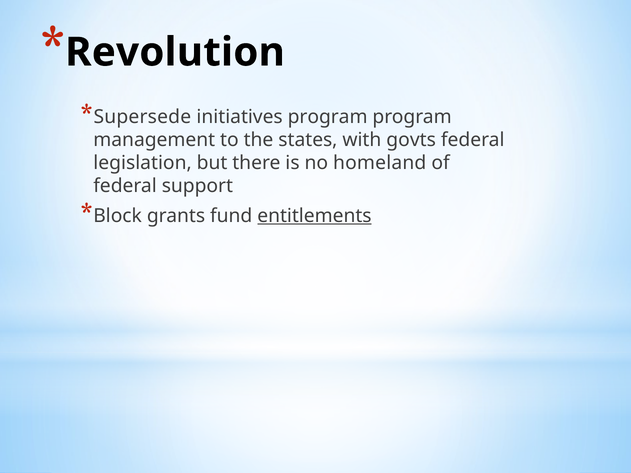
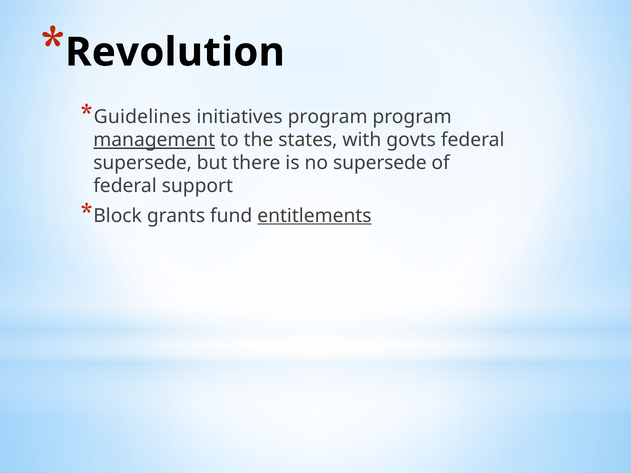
Supersede: Supersede -> Guidelines
management underline: none -> present
legislation at (143, 163): legislation -> supersede
no homeland: homeland -> supersede
